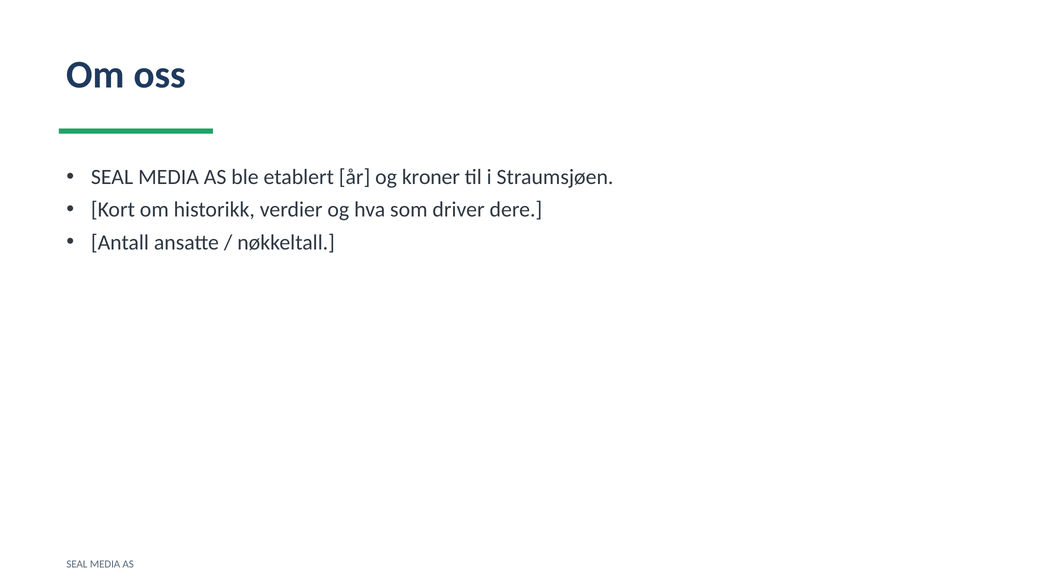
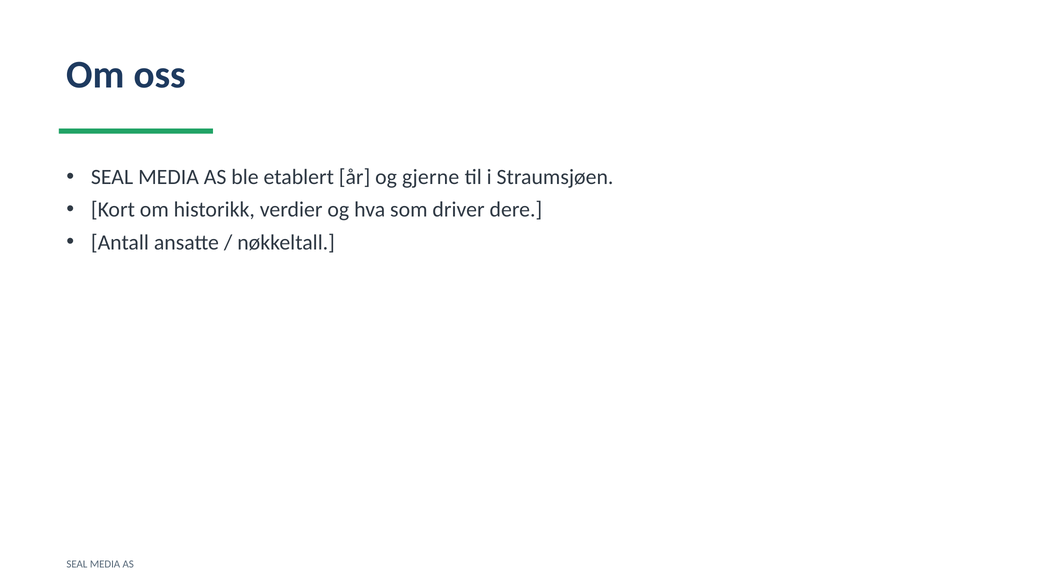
kroner: kroner -> gjerne
